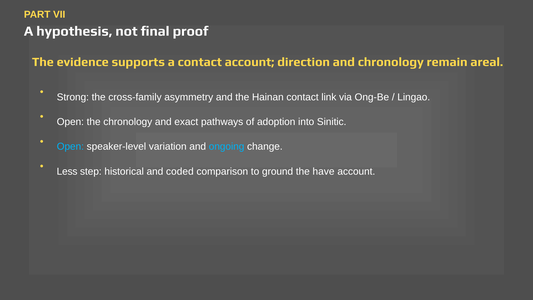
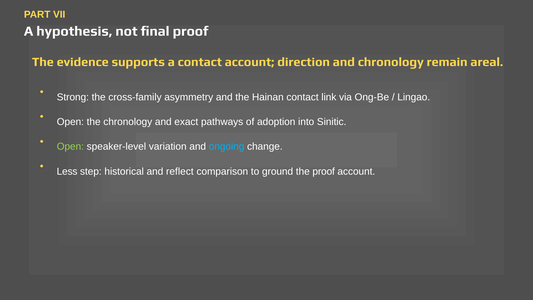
Open at (70, 147) colour: light blue -> light green
coded: coded -> reflect
the have: have -> proof
